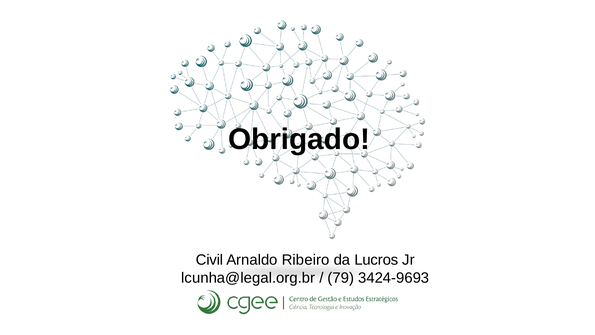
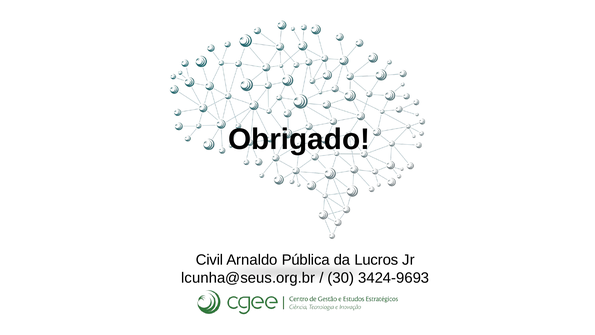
Ribeiro: Ribeiro -> Pública
lcunha@legal.org.br: lcunha@legal.org.br -> lcunha@seus.org.br
79: 79 -> 30
